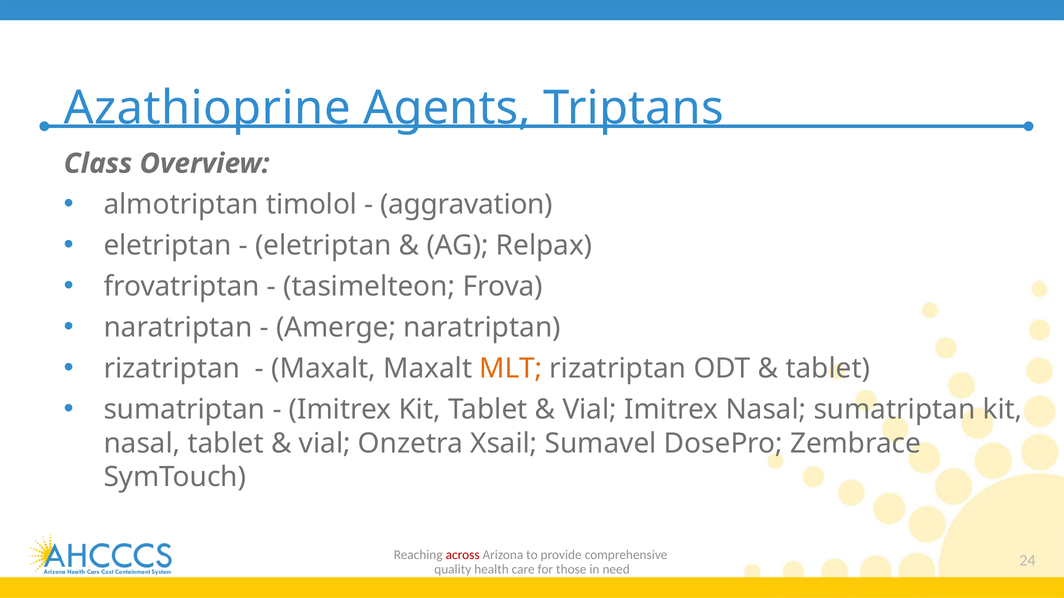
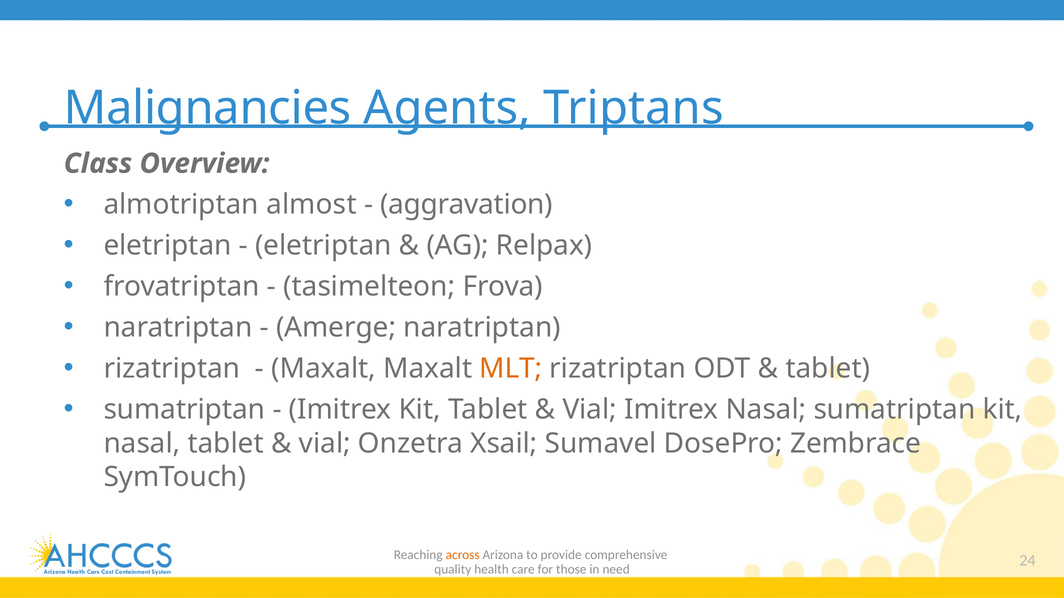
Azathioprine: Azathioprine -> Malignancies
timolol: timolol -> almost
across colour: red -> orange
